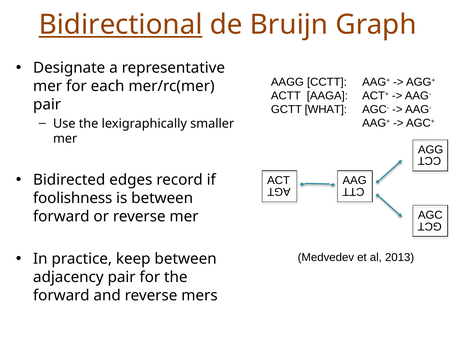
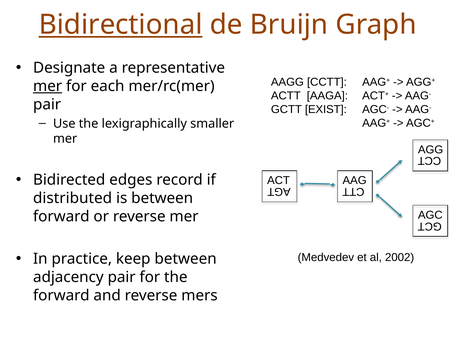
mer at (48, 86) underline: none -> present
WHAT: WHAT -> EXIST
foolishness: foolishness -> distributed
2013: 2013 -> 2002
